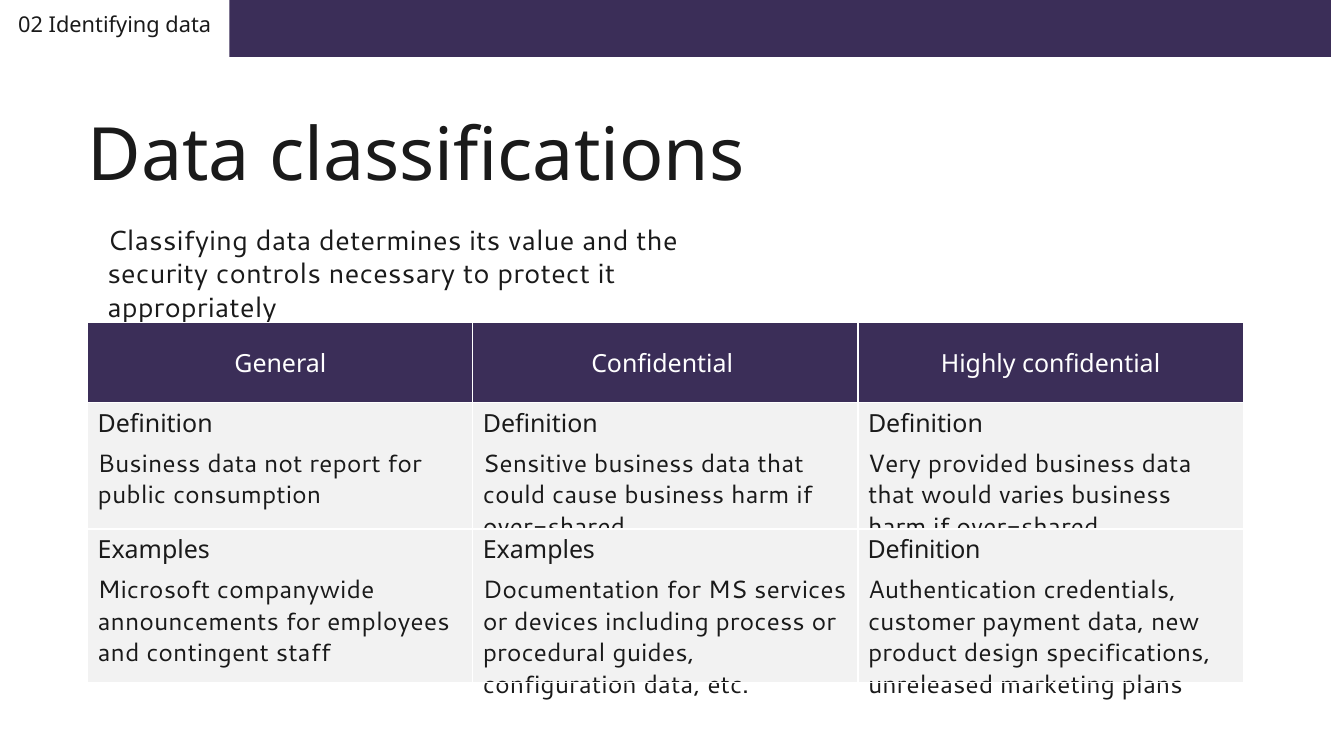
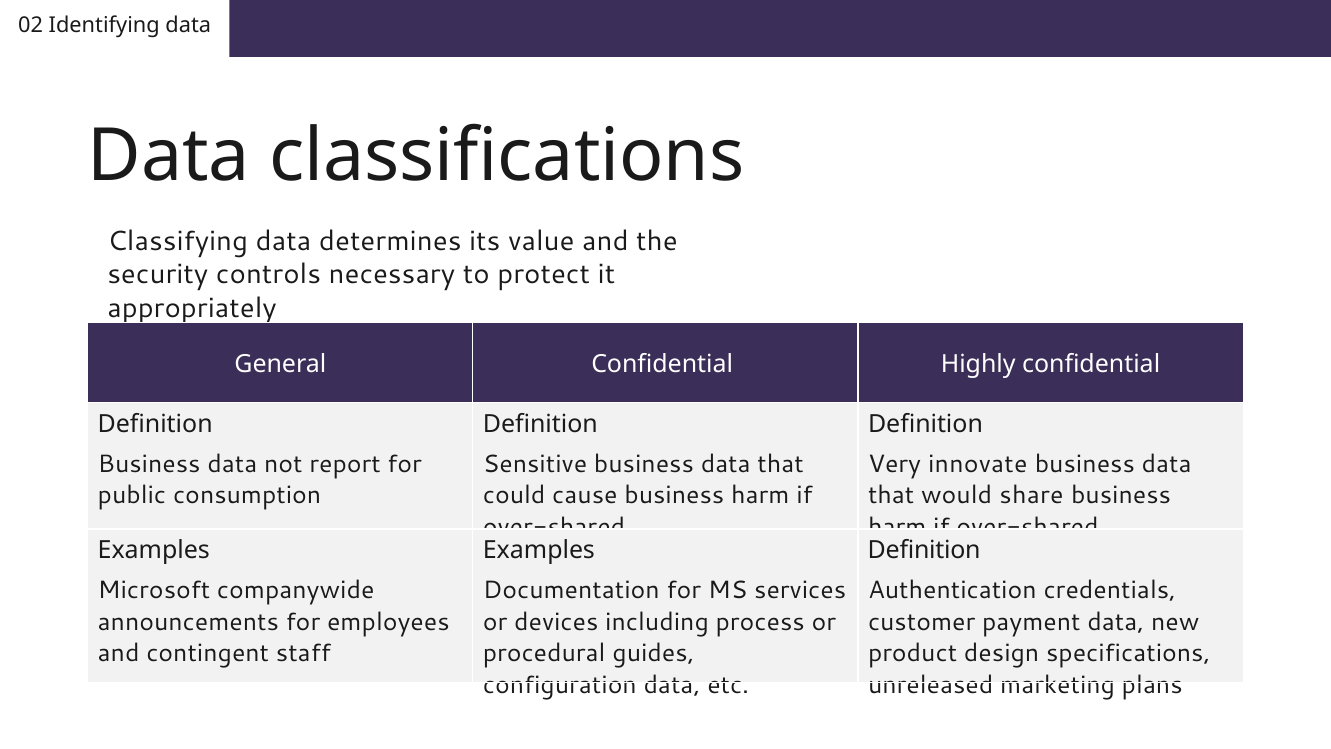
provided: provided -> innovate
varies: varies -> share
